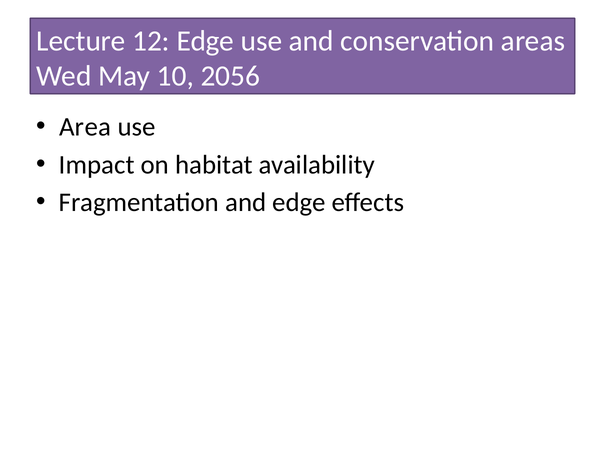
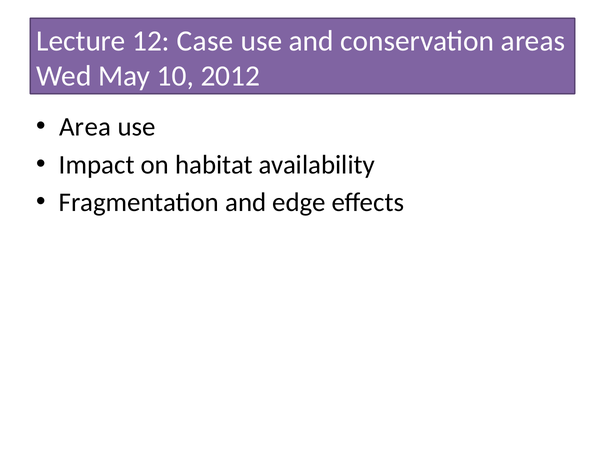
12 Edge: Edge -> Case
2056: 2056 -> 2012
